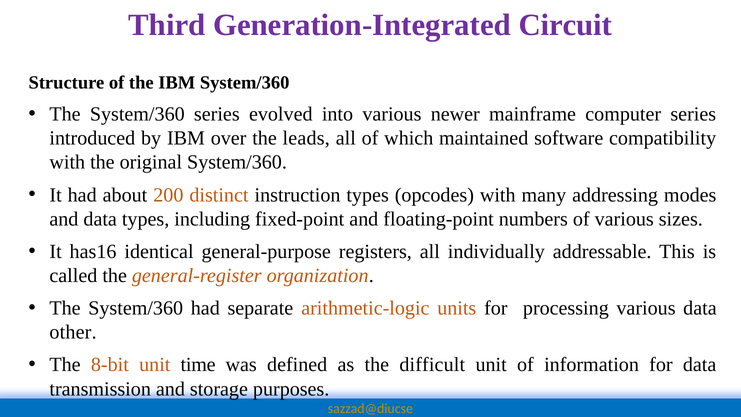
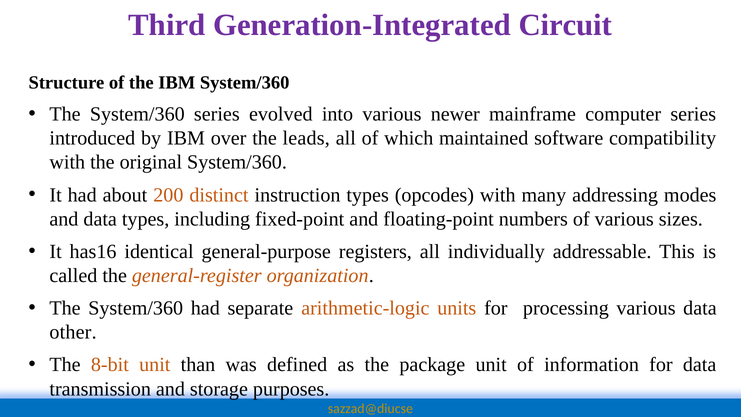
time: time -> than
difficult: difficult -> package
